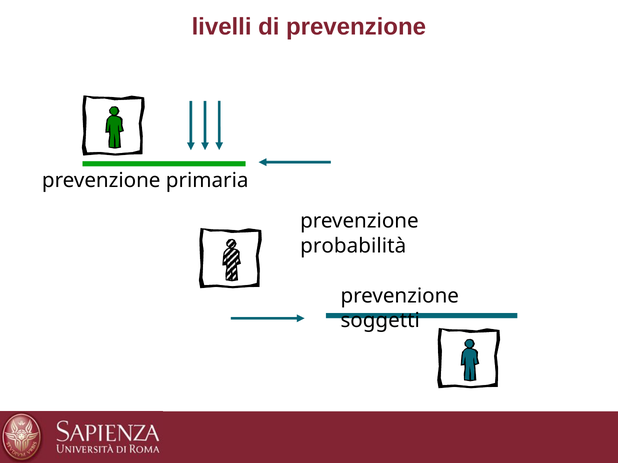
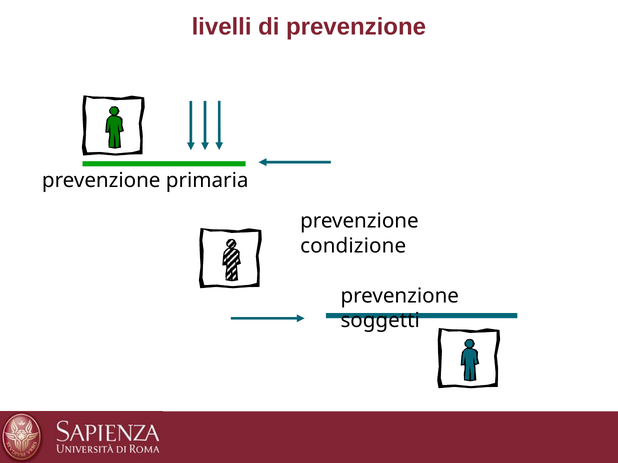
probabilità: probabilità -> condizione
